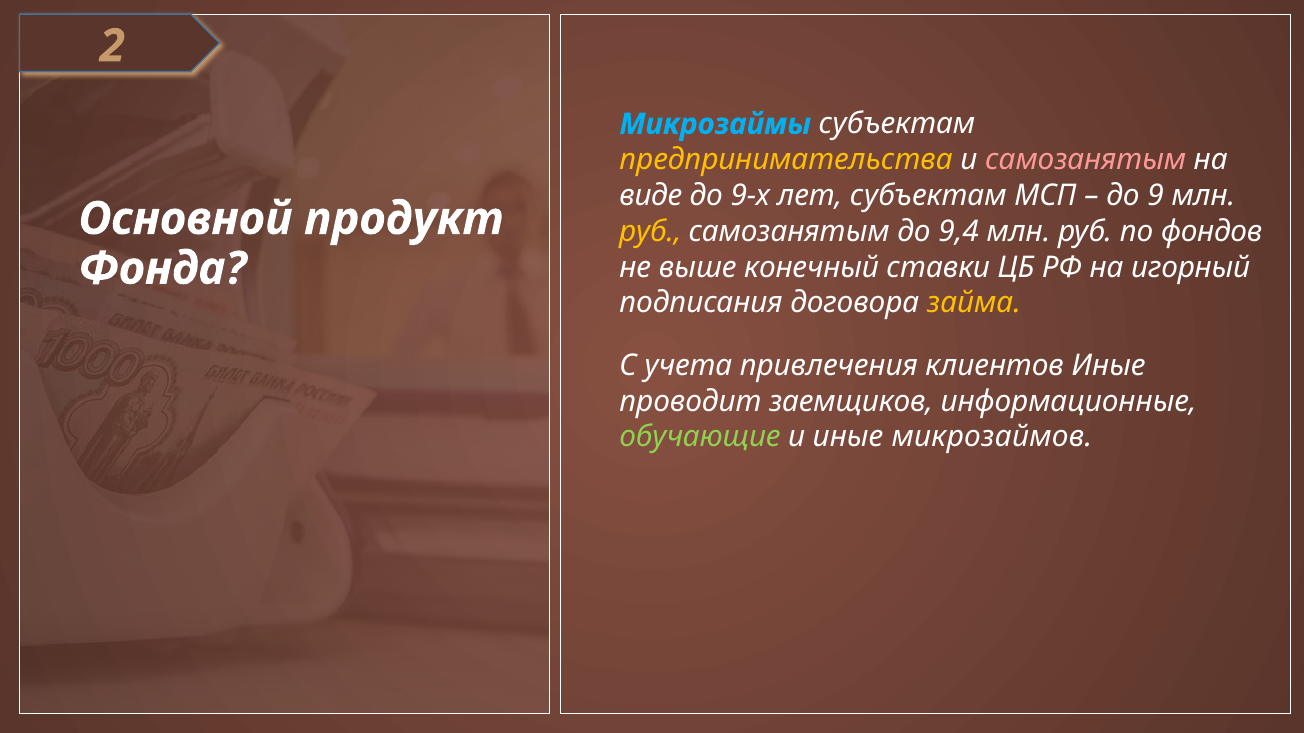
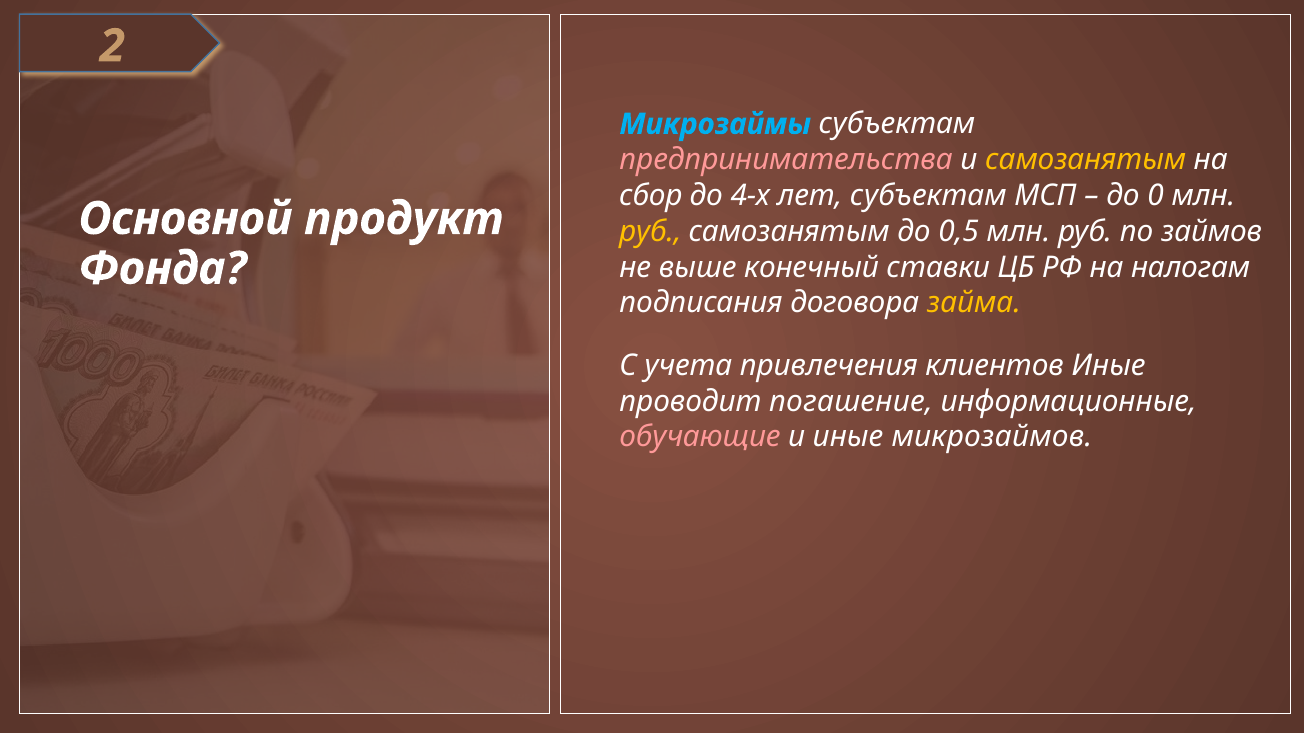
предпринимательства colour: yellow -> pink
самозанятым at (1086, 160) colour: pink -> yellow
виде: виде -> сбор
9-х: 9-х -> 4-х
9: 9 -> 0
9,4: 9,4 -> 0,5
фондов: фондов -> займов
игорный: игорный -> налогам
заемщиков: заемщиков -> погашение
обучающие colour: light green -> pink
